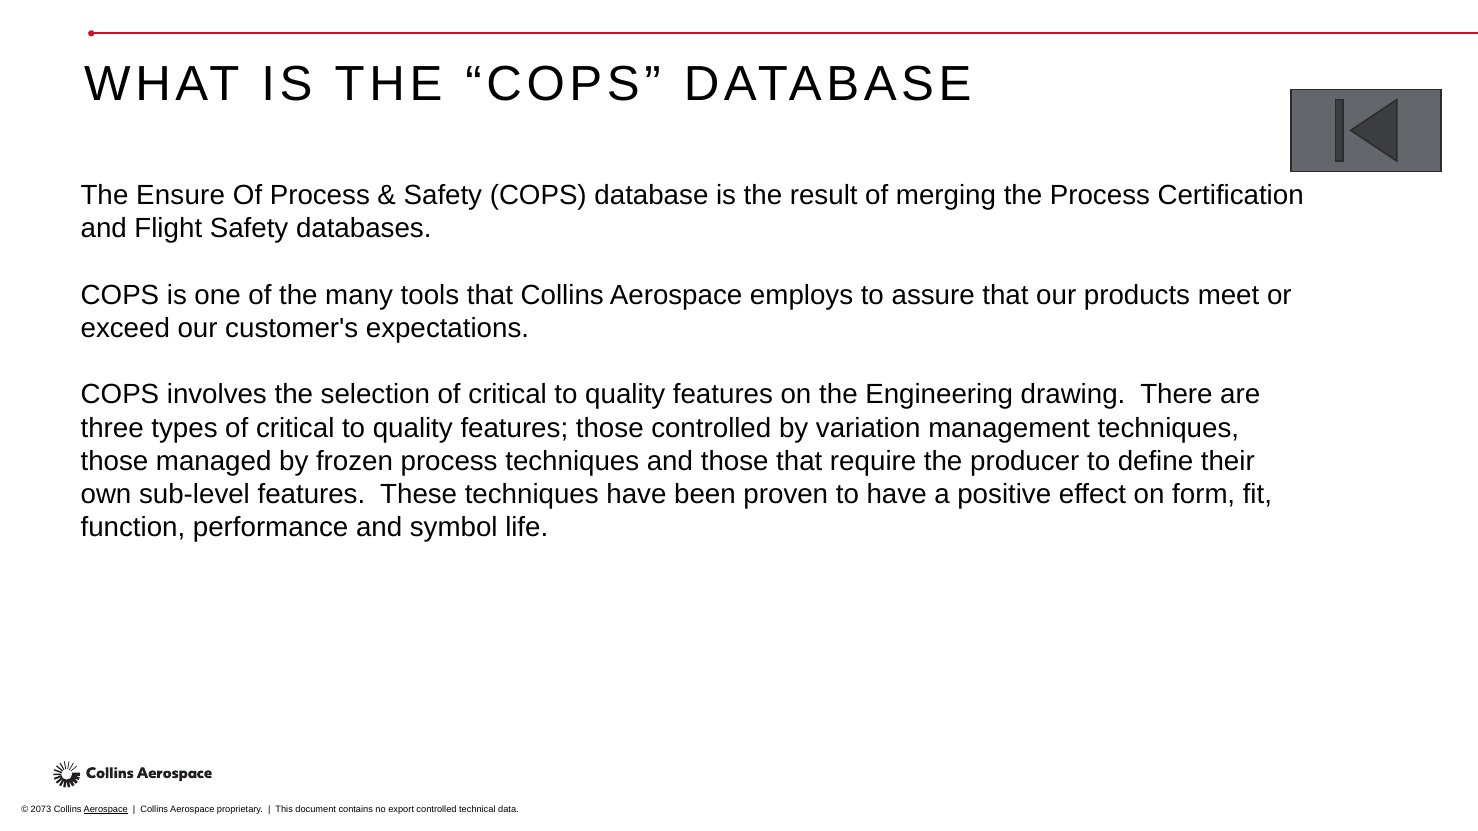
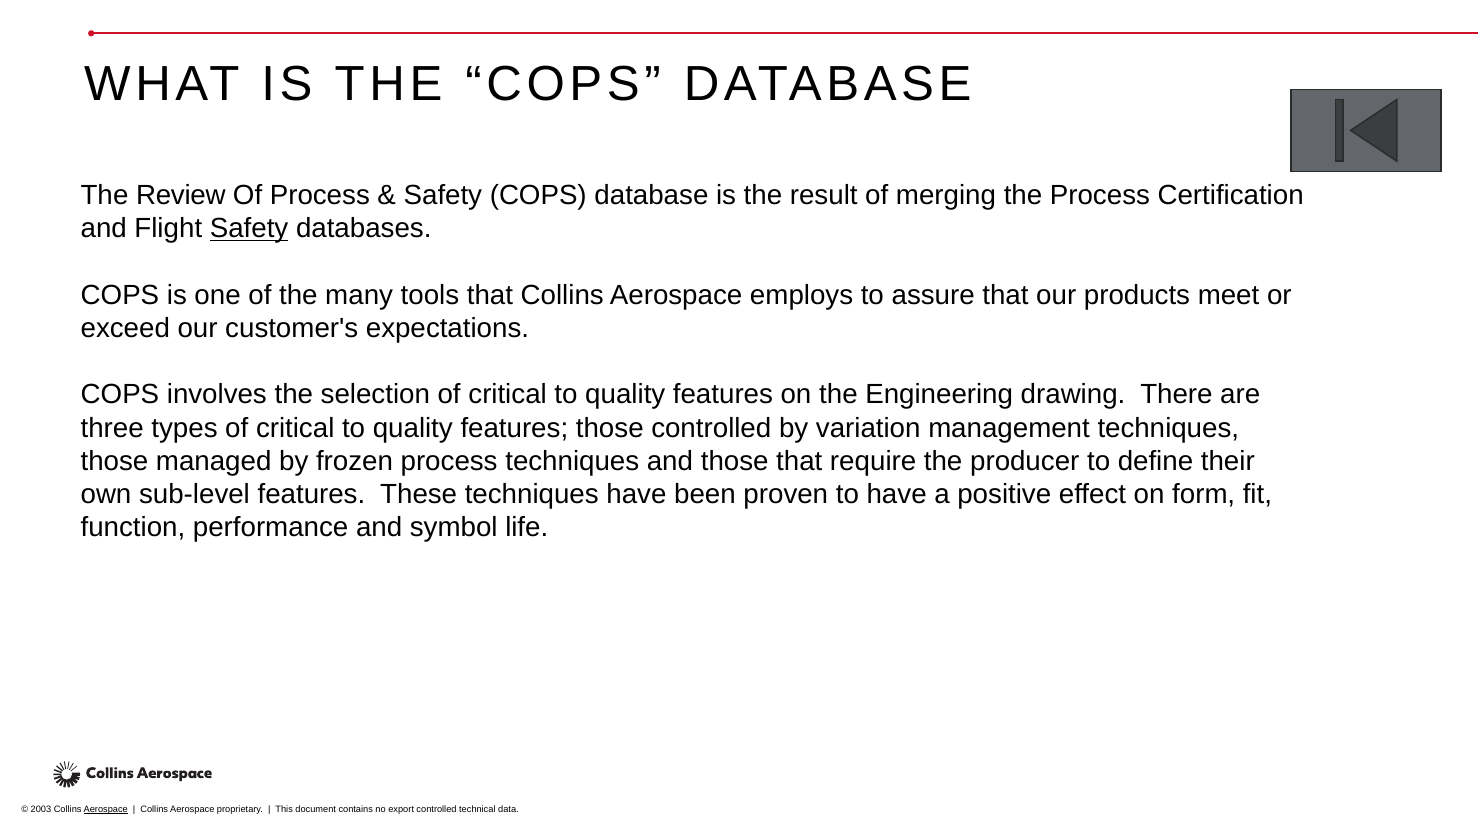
Ensure: Ensure -> Review
Safety at (249, 229) underline: none -> present
2073: 2073 -> 2003
